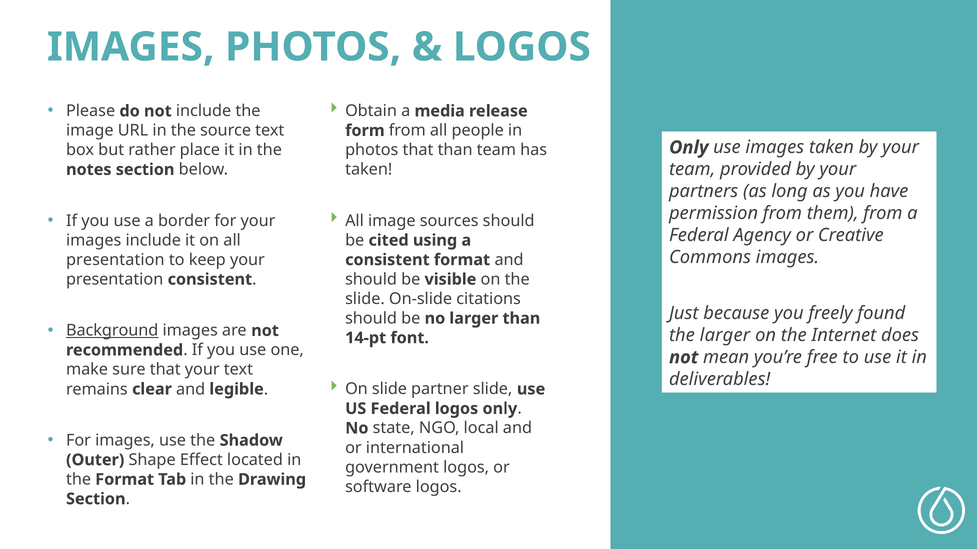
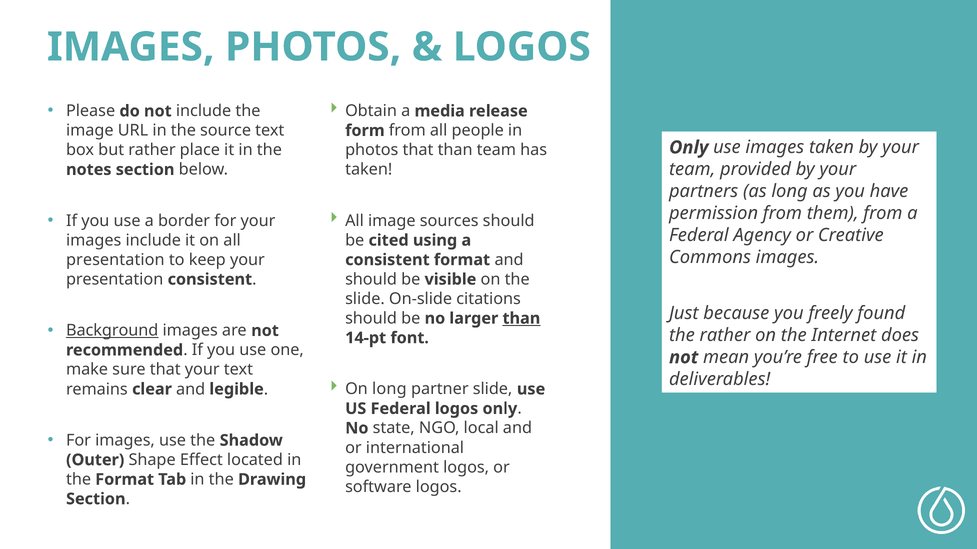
than at (521, 319) underline: none -> present
the larger: larger -> rather
On slide: slide -> long
